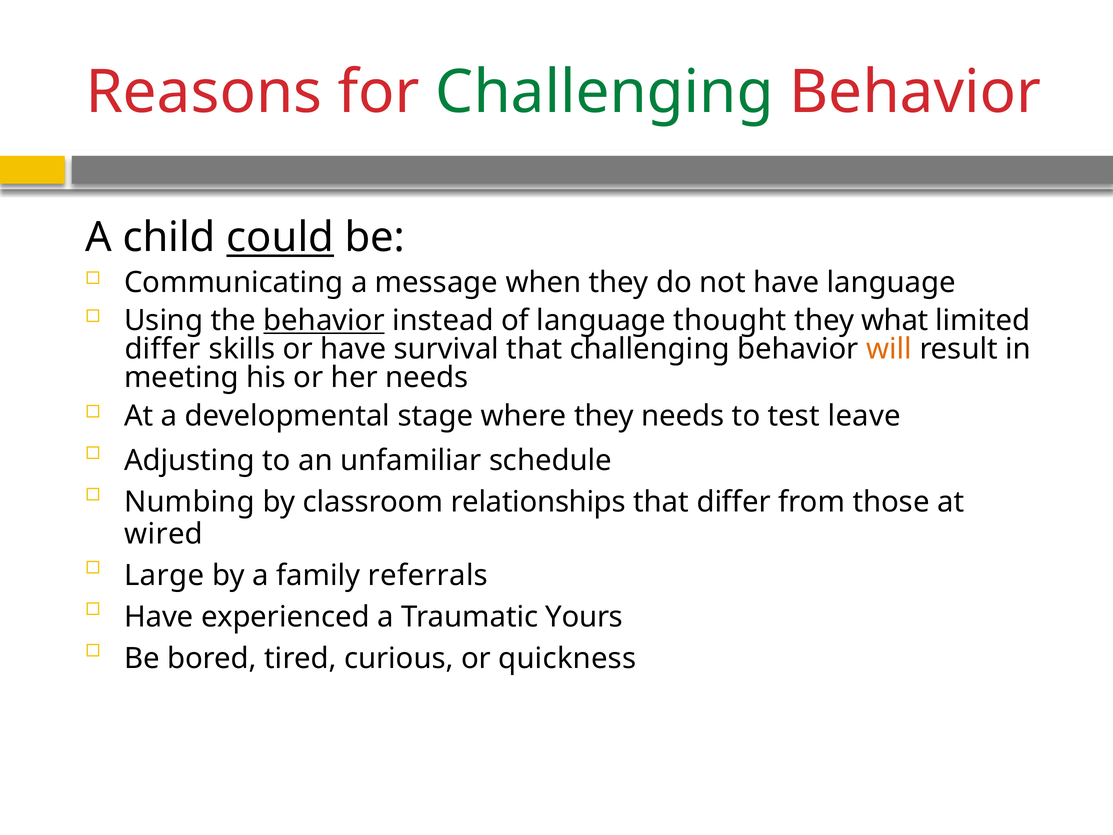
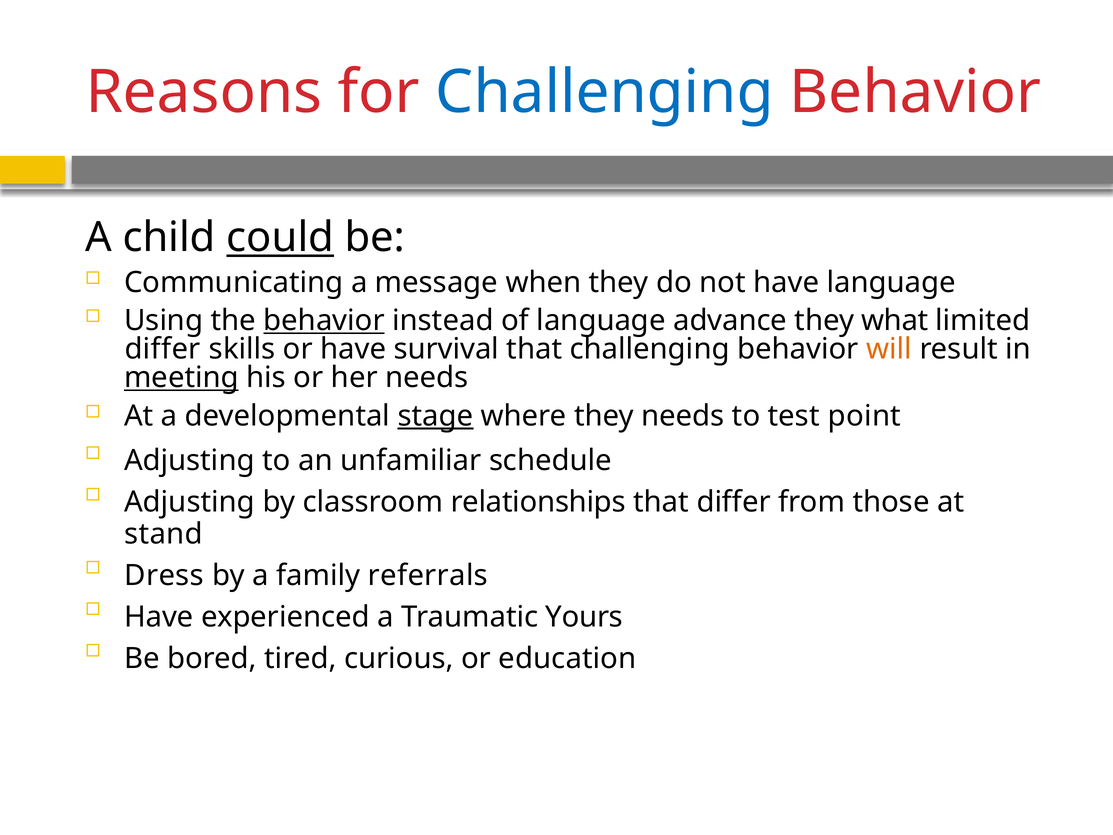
Challenging at (605, 92) colour: green -> blue
thought: thought -> advance
meeting underline: none -> present
stage underline: none -> present
leave: leave -> point
Numbing at (189, 502): Numbing -> Adjusting
wired: wired -> stand
Large: Large -> Dress
quickness: quickness -> education
